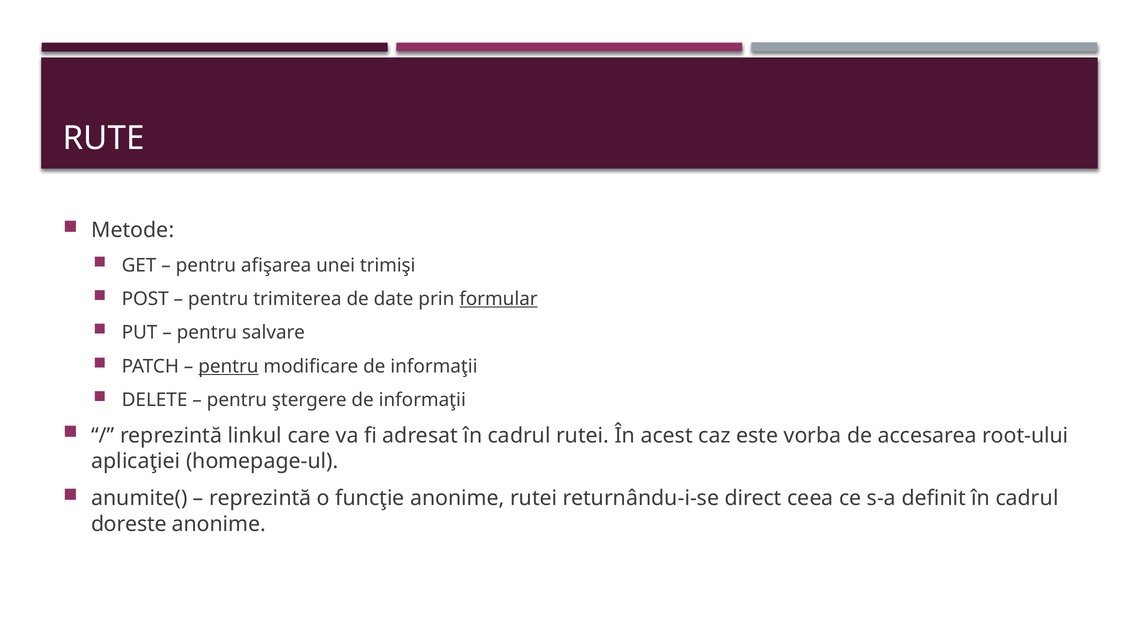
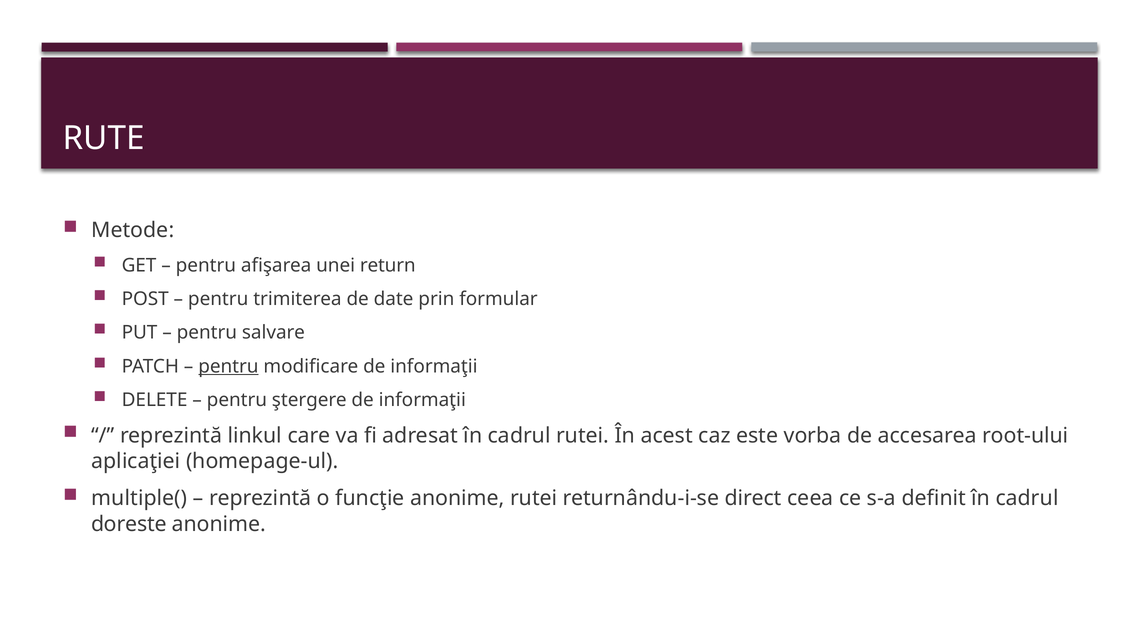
trimişi: trimişi -> return
formular underline: present -> none
anumite(: anumite( -> multiple(
